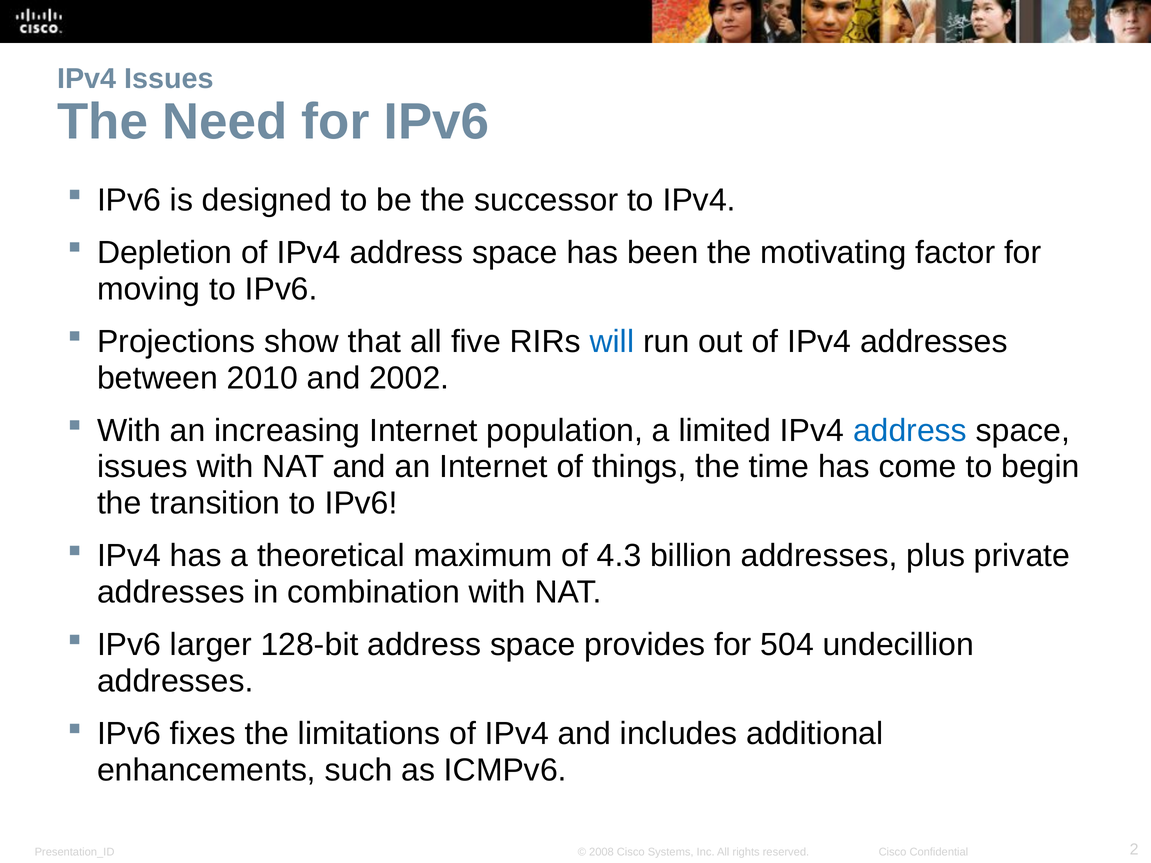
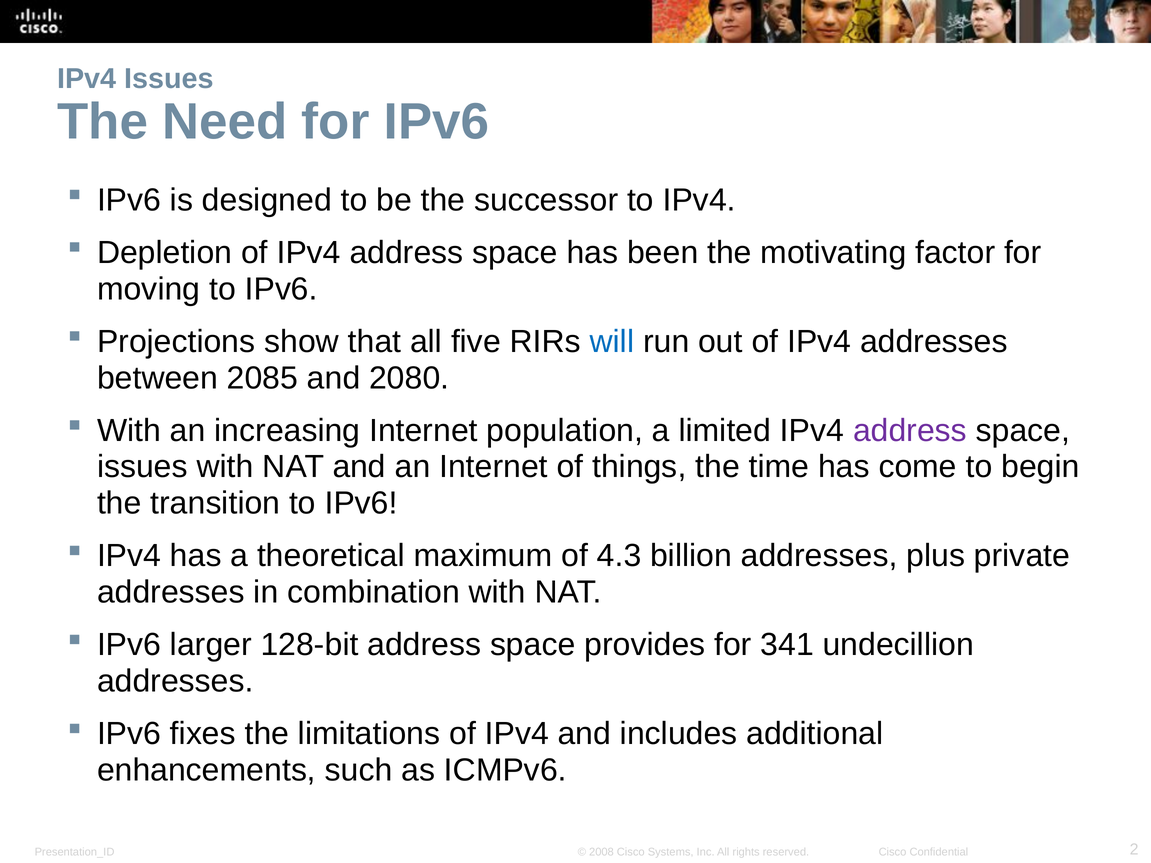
2010: 2010 -> 2085
2002: 2002 -> 2080
address at (910, 431) colour: blue -> purple
504: 504 -> 341
